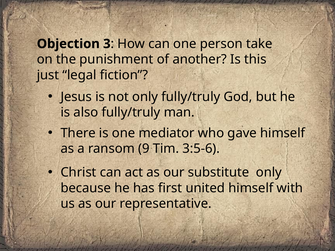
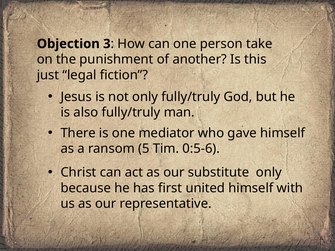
9: 9 -> 5
3:5-6: 3:5-6 -> 0:5-6
